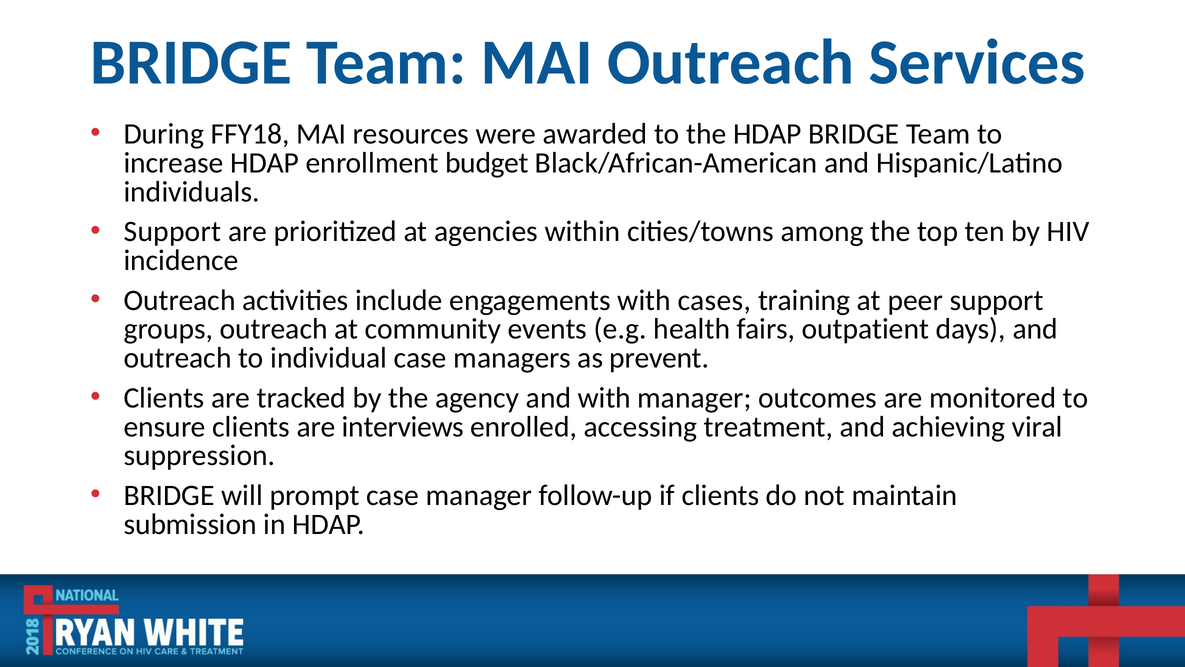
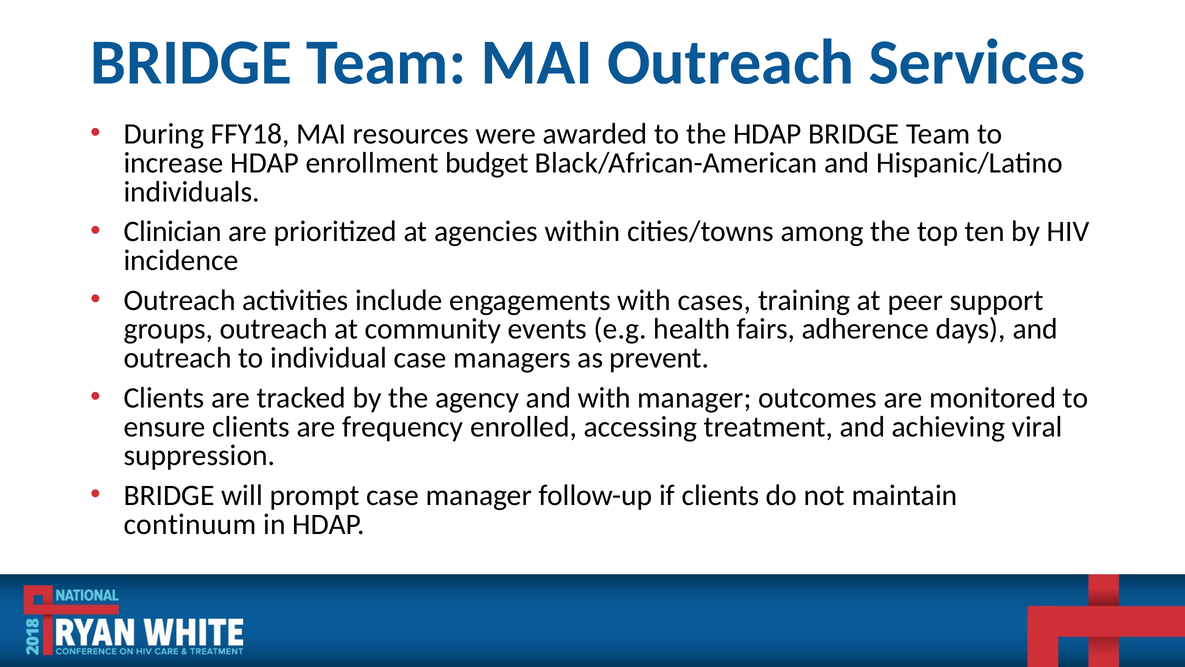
Support at (172, 232): Support -> Clinician
outpatient: outpatient -> adherence
interviews: interviews -> frequency
submission: submission -> continuum
